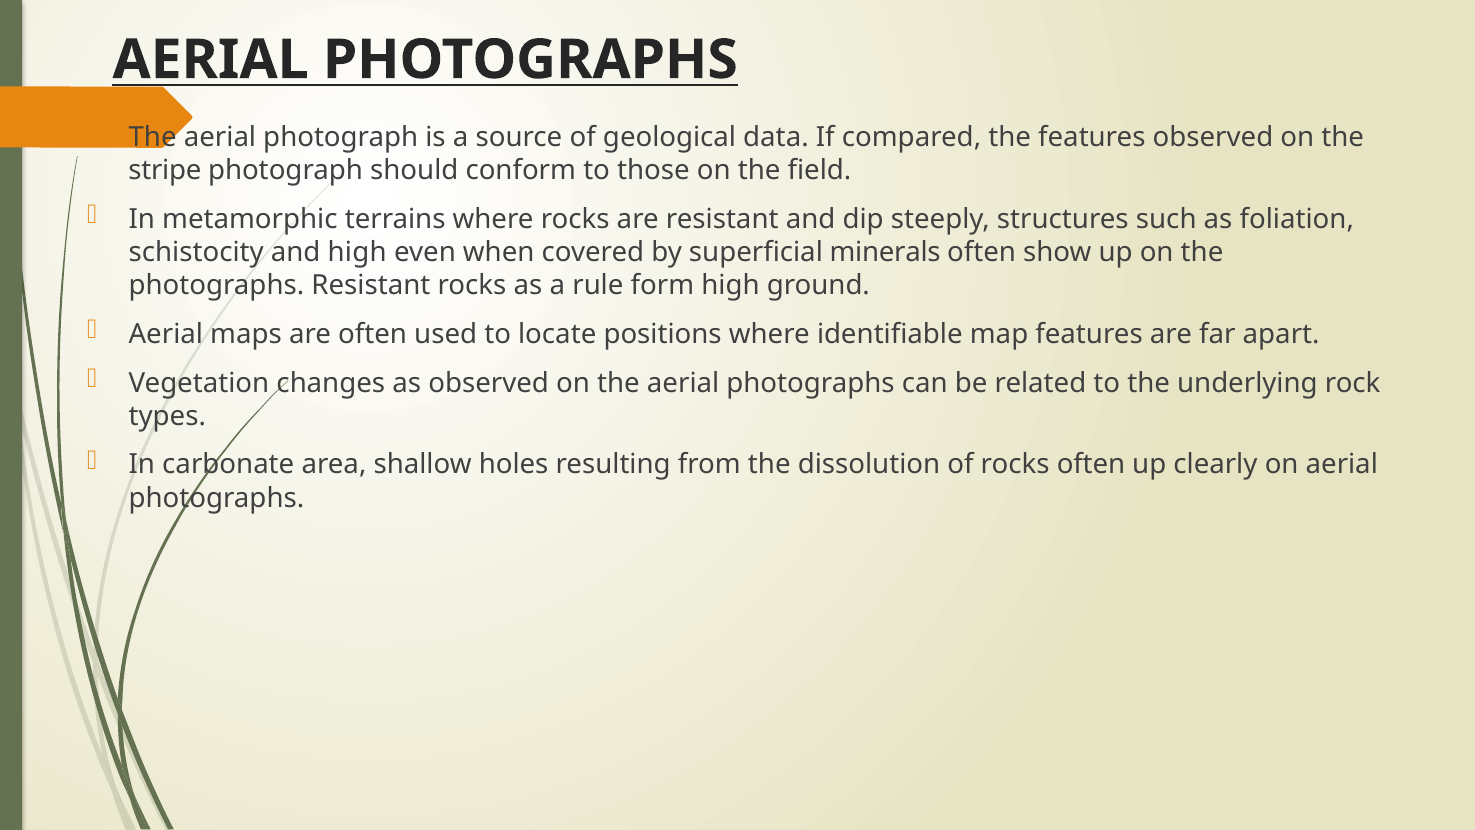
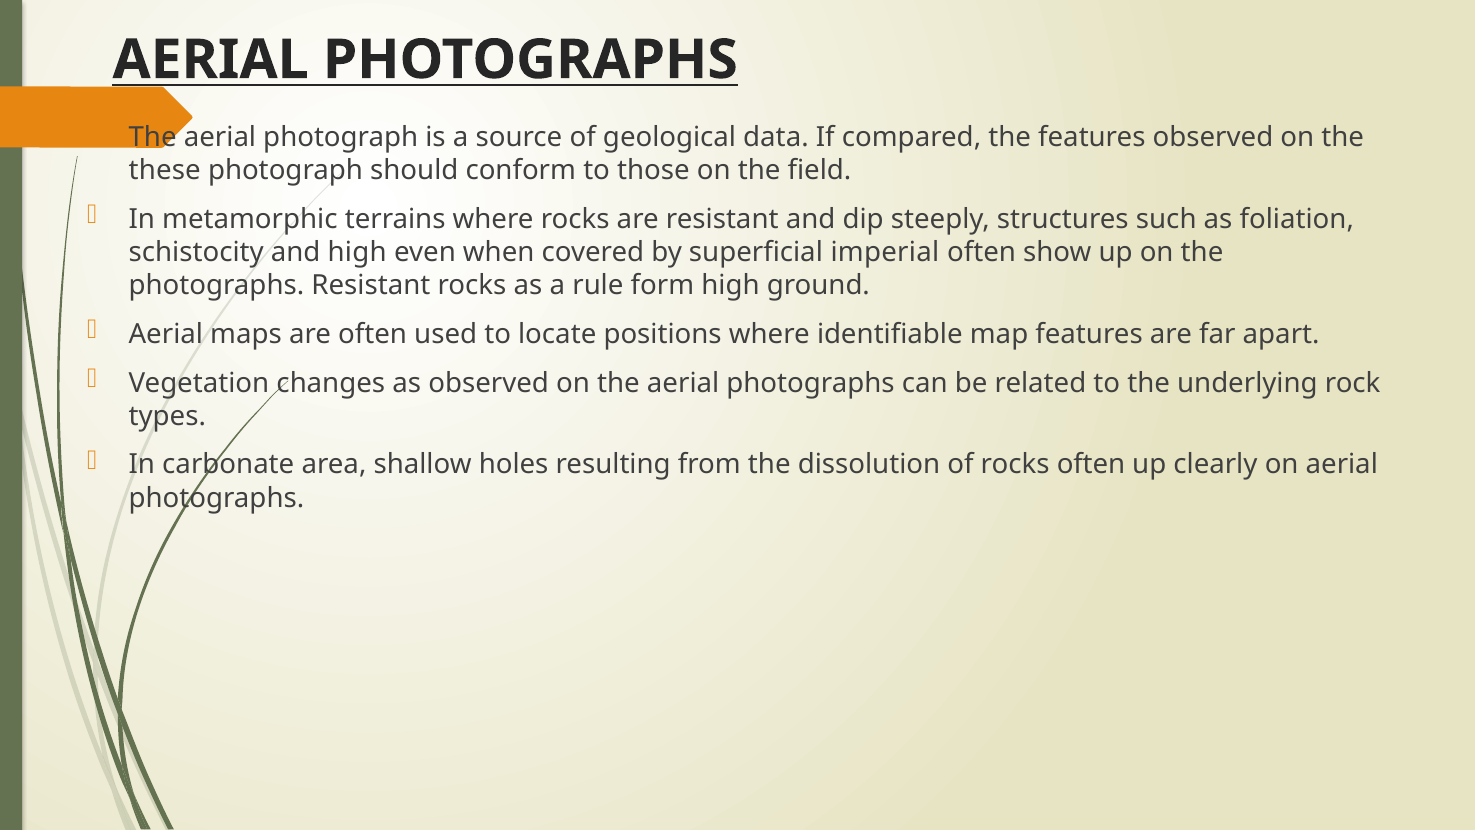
stripe: stripe -> these
minerals: minerals -> imperial
